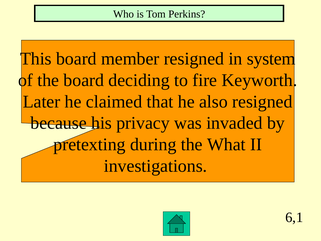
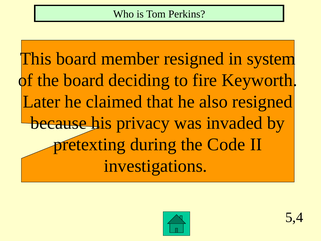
What: What -> Code
6,1: 6,1 -> 5,4
